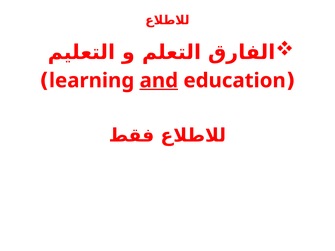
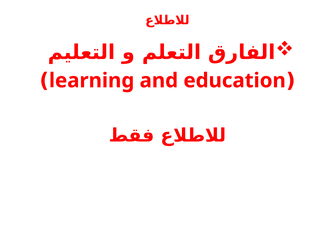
and underline: present -> none
